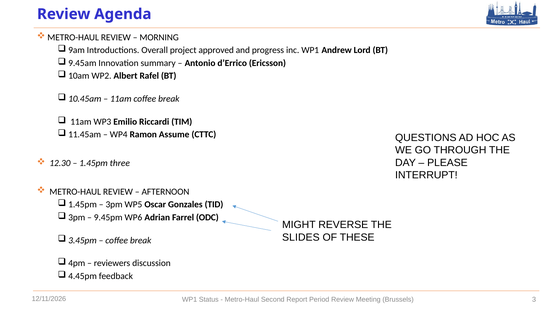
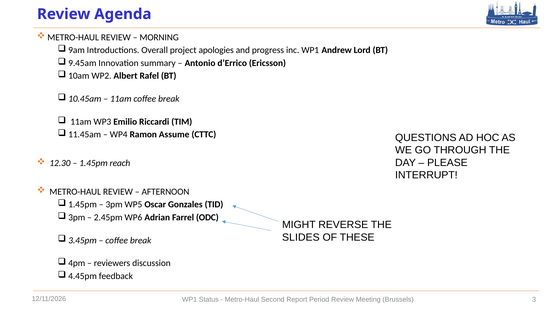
approved: approved -> apologies
three: three -> reach
9.45pm: 9.45pm -> 2.45pm
